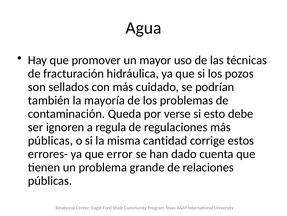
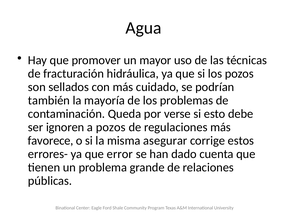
a regula: regula -> pozos
públicas at (50, 140): públicas -> favorece
cantidad: cantidad -> asegurar
